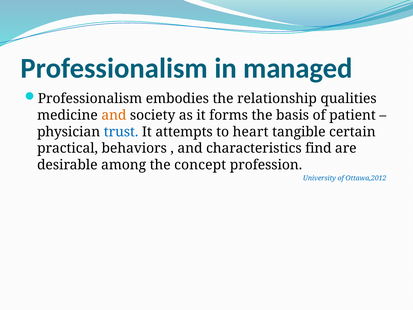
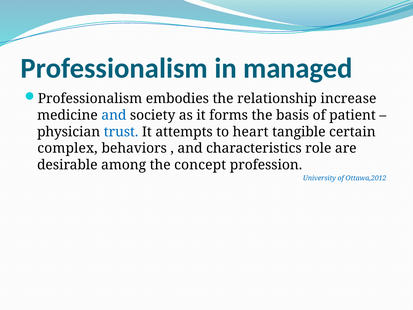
qualities: qualities -> increase
and at (114, 115) colour: orange -> blue
practical: practical -> complex
find: find -> role
